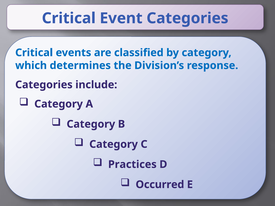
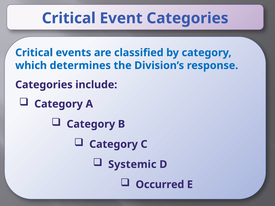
Practices: Practices -> Systemic
